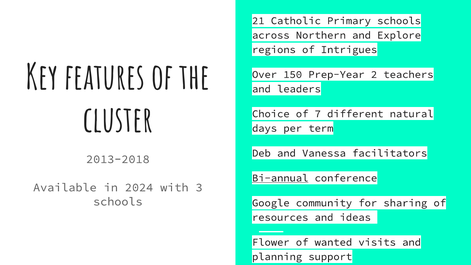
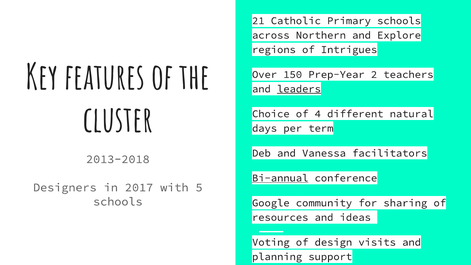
leaders underline: none -> present
7: 7 -> 4
Available: Available -> Designers
2024: 2024 -> 2017
3: 3 -> 5
Flower: Flower -> Voting
wanted: wanted -> design
